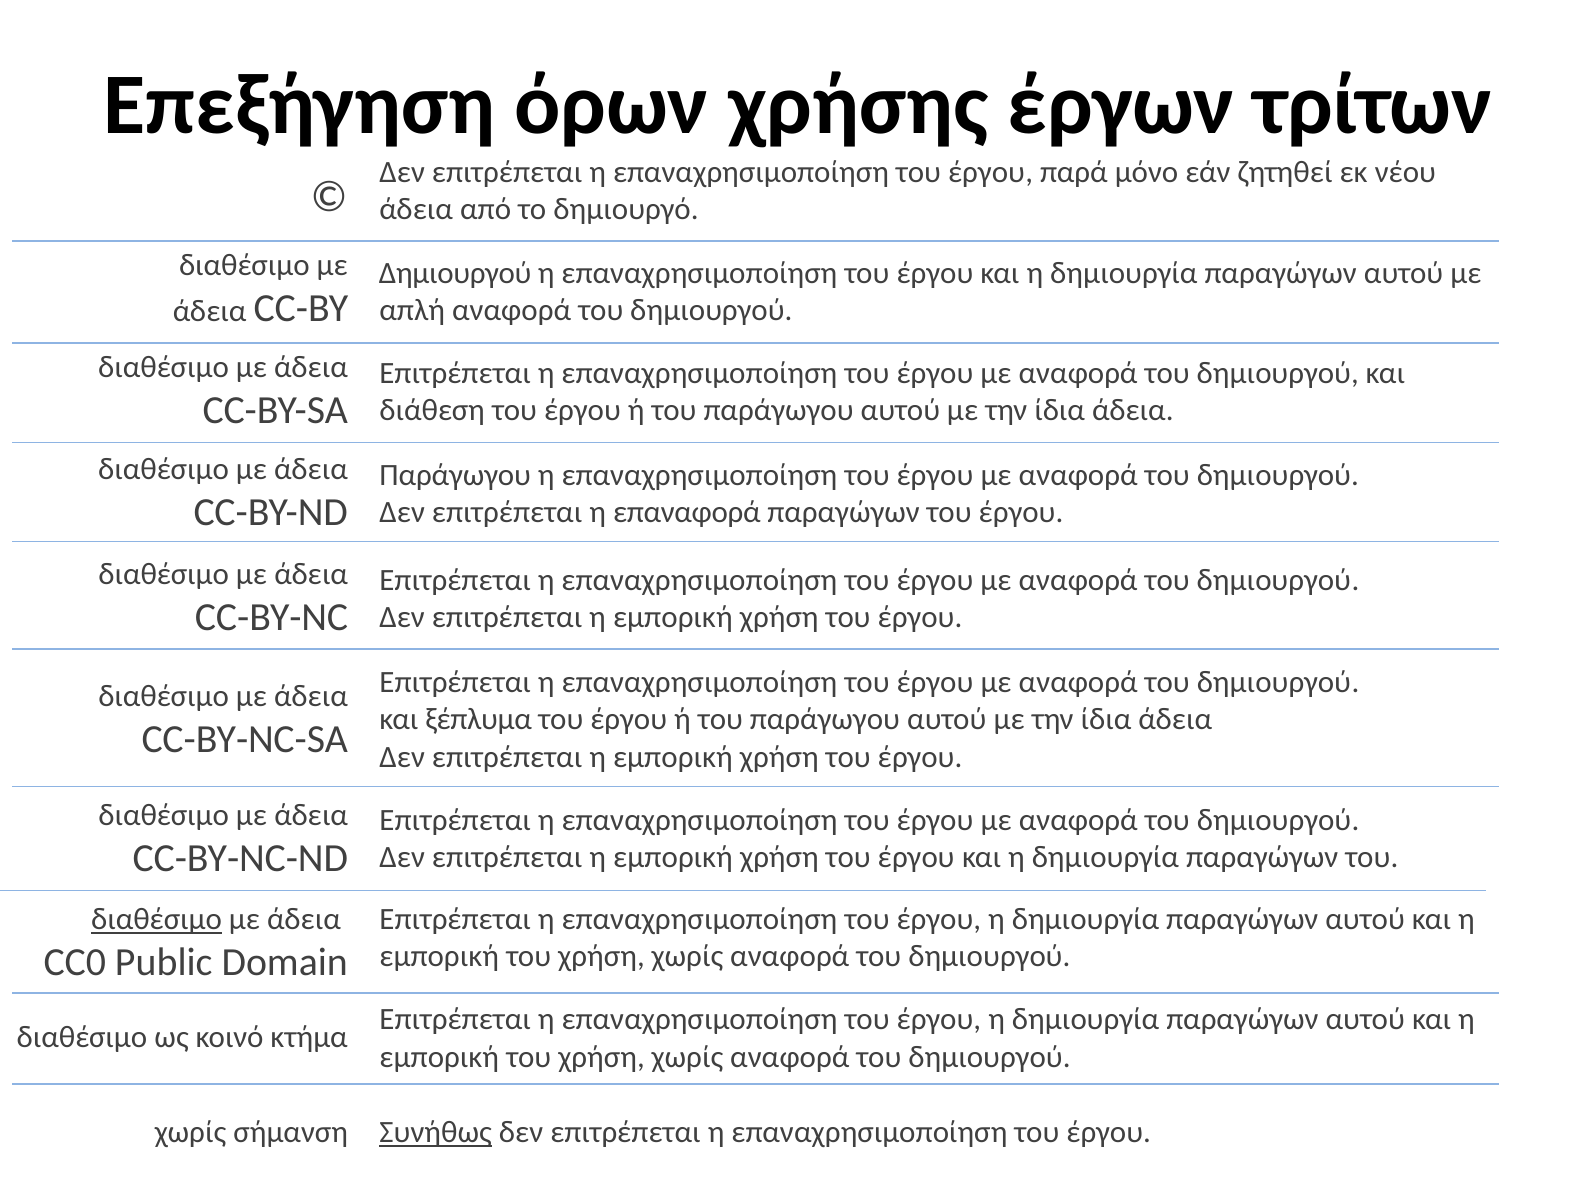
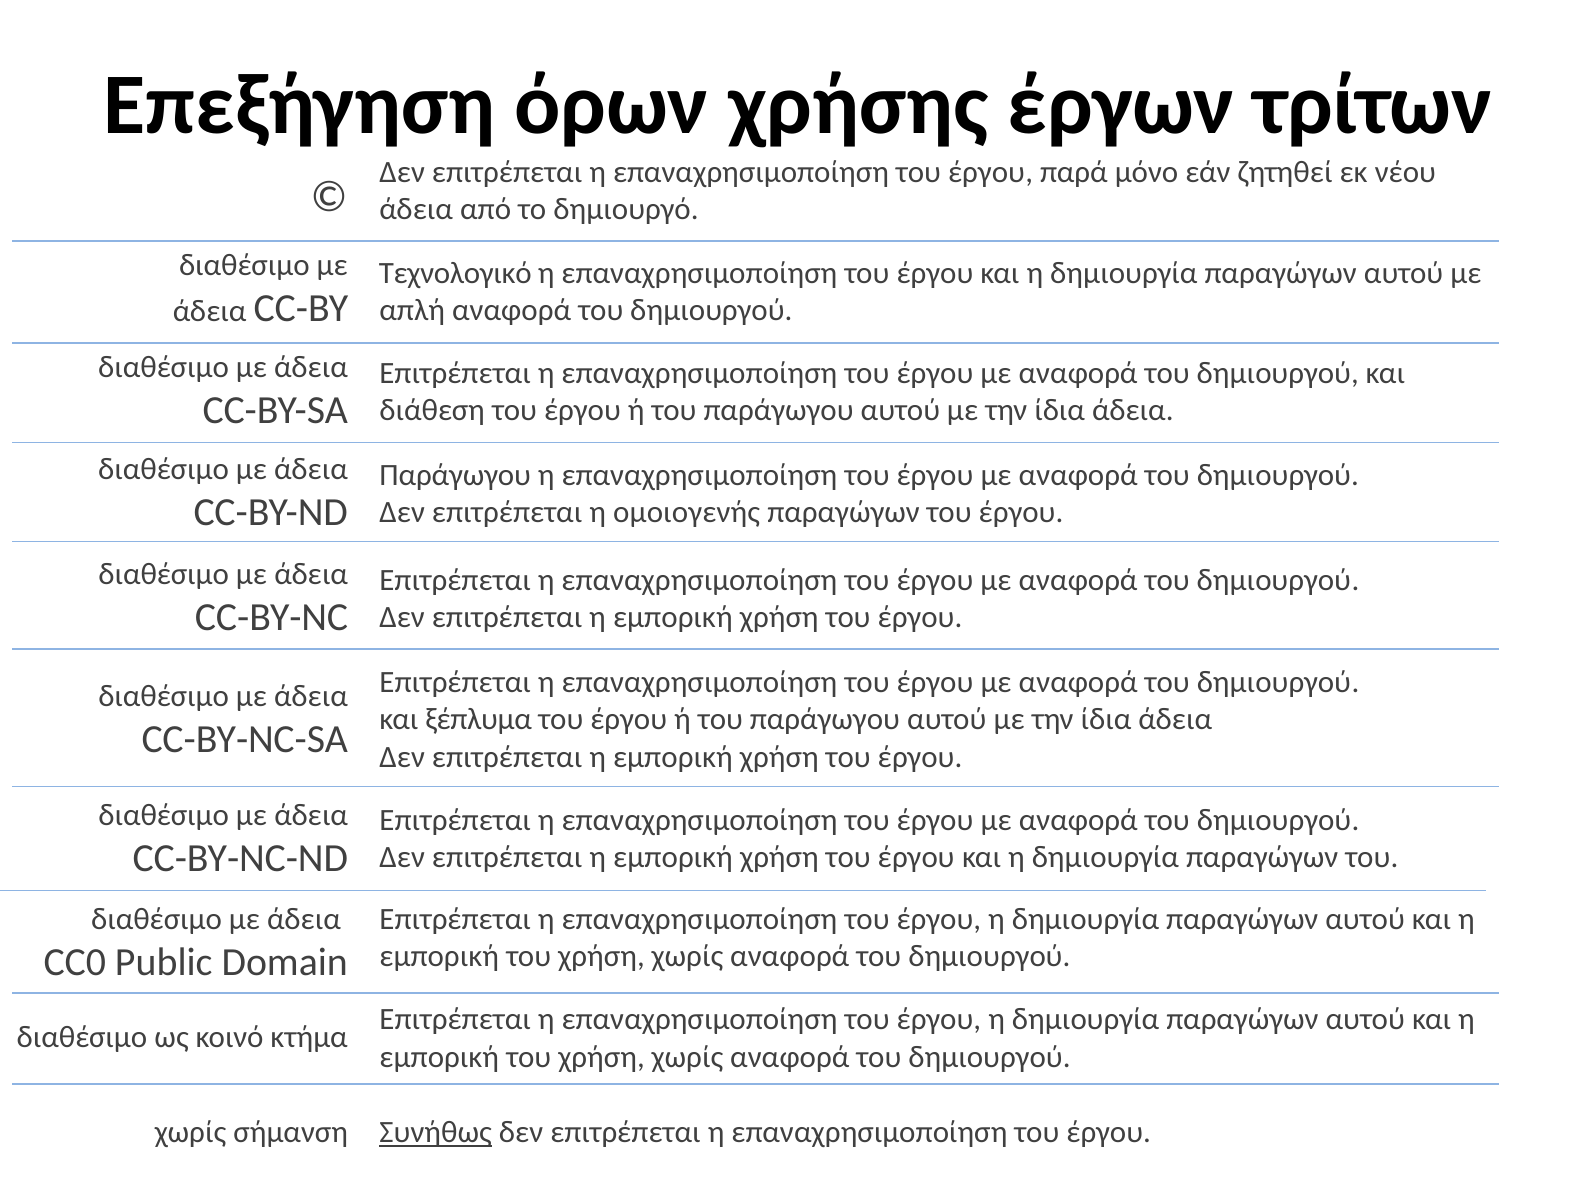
Δημιουργού at (455, 273): Δημιουργού -> Τεχνολογικό
επαναφορά: επαναφορά -> ομοιογενής
διαθέσιμο at (157, 919) underline: present -> none
